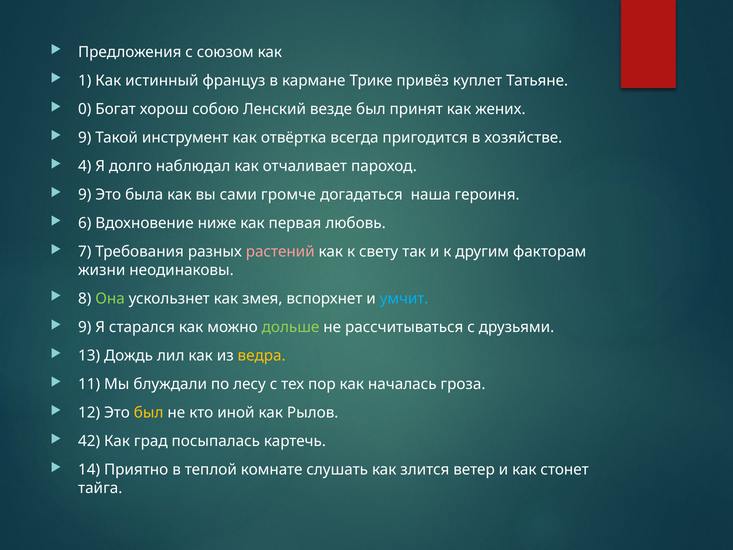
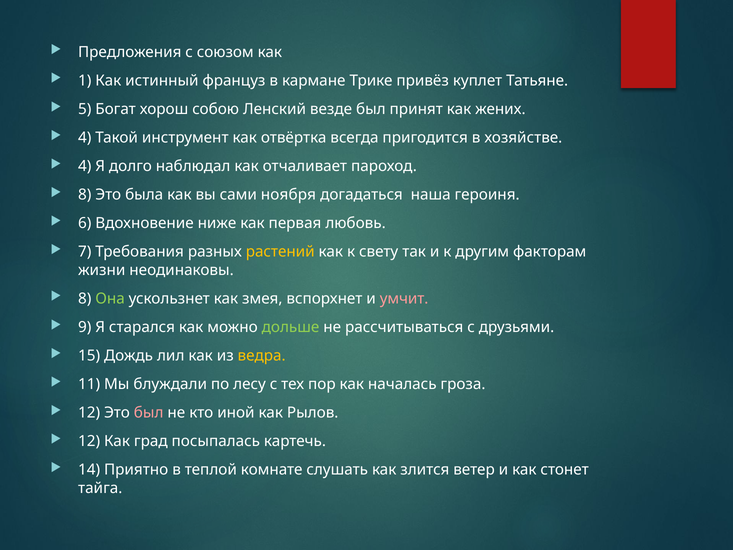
0: 0 -> 5
9 at (85, 138): 9 -> 4
9 at (85, 195): 9 -> 8
громче: громче -> ноября
растений colour: pink -> yellow
умчит colour: light blue -> pink
13: 13 -> 15
был at (149, 413) colour: yellow -> pink
42 at (89, 441): 42 -> 12
